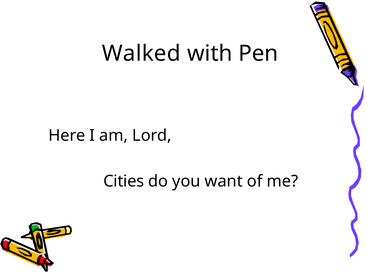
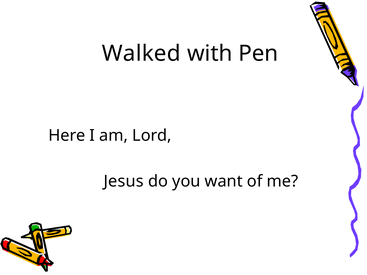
Cities: Cities -> Jesus
